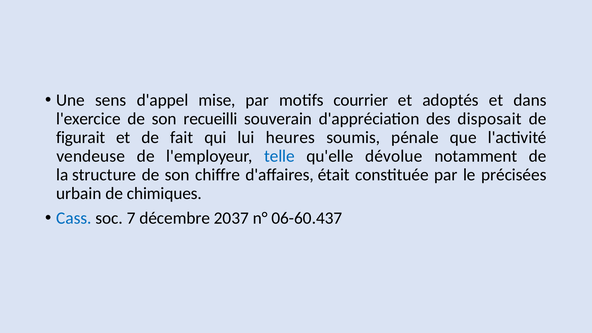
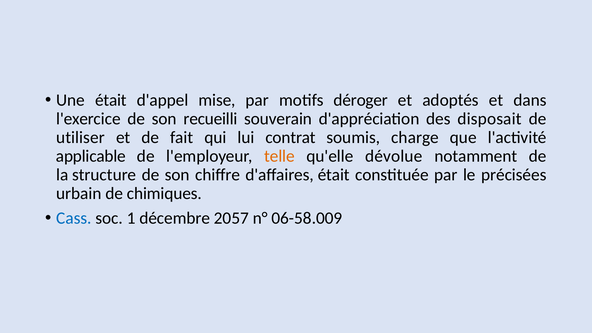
Une sens: sens -> était
courrier: courrier -> déroger
figurait: figurait -> utiliser
heures: heures -> contrat
pénale: pénale -> charge
vendeuse: vendeuse -> applicable
telle colour: blue -> orange
7: 7 -> 1
2037: 2037 -> 2057
06-60.437: 06-60.437 -> 06-58.009
